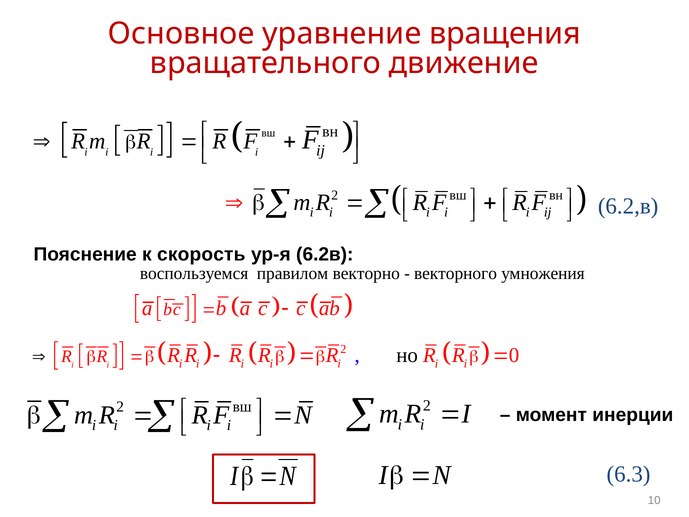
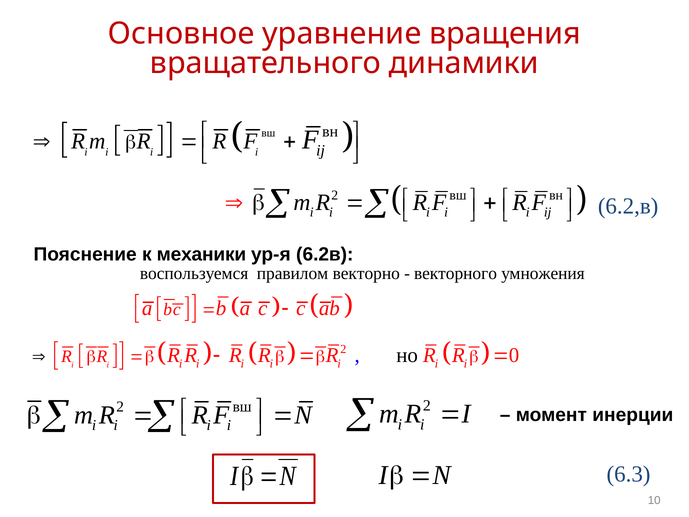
движение: движение -> динамики
скорость: скорость -> механики
